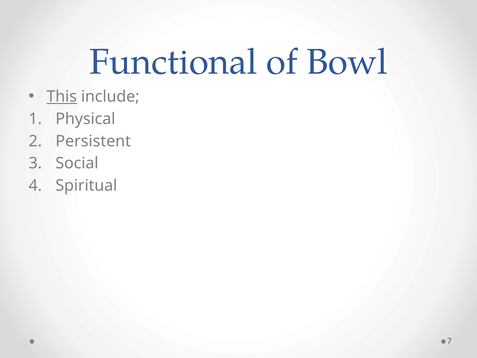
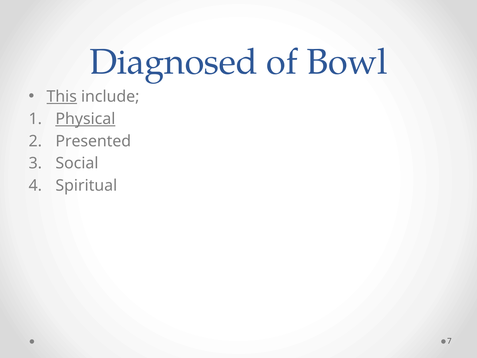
Functional: Functional -> Diagnosed
Physical underline: none -> present
Persistent: Persistent -> Presented
